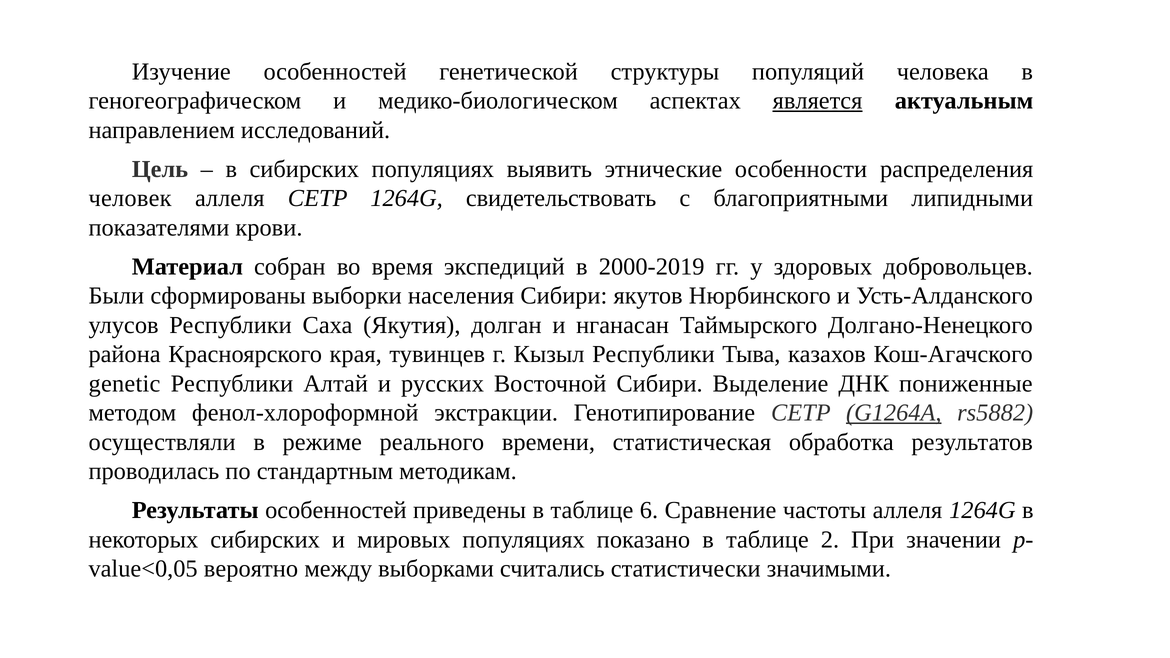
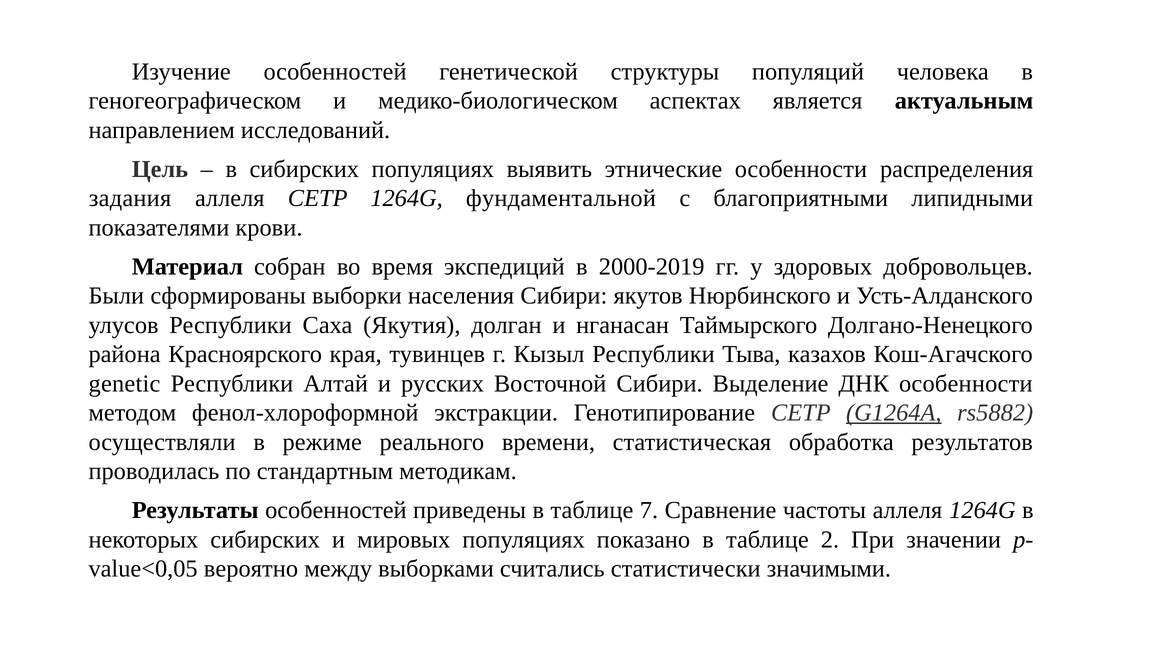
является underline: present -> none
человек: человек -> задания
свидетельствовать: свидетельствовать -> фундаментальной
ДНК пониженные: пониженные -> особенности
6: 6 -> 7
